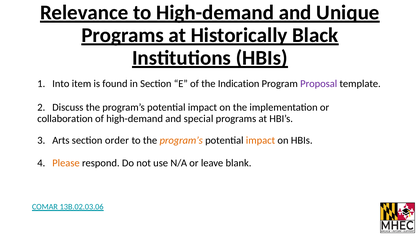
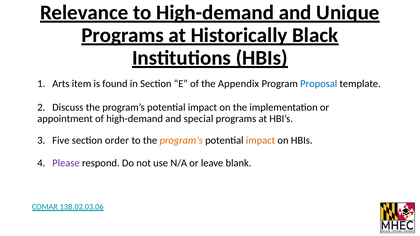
Into: Into -> Arts
Indication: Indication -> Appendix
Proposal colour: purple -> blue
collaboration: collaboration -> appointment
Arts: Arts -> Five
Please colour: orange -> purple
